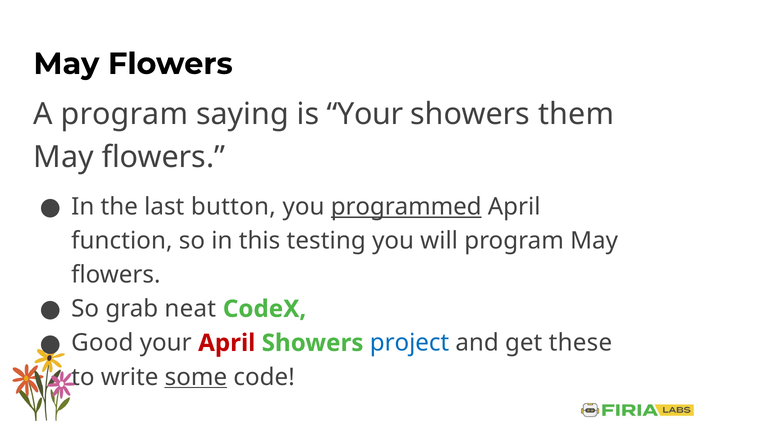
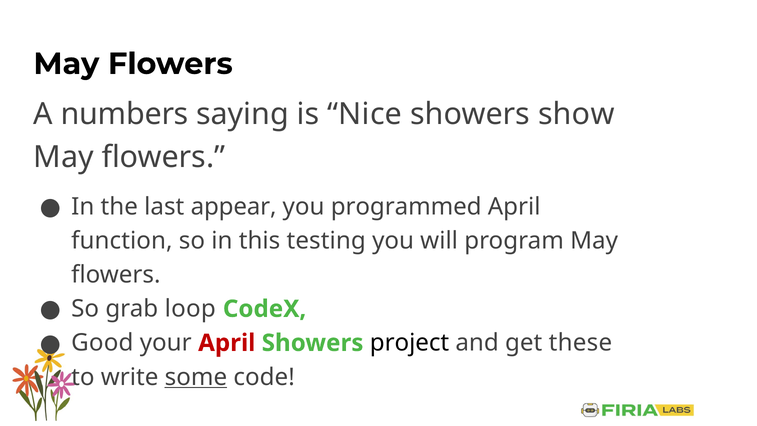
A program: program -> numbers
is Your: Your -> Nice
them: them -> show
button: button -> appear
programmed underline: present -> none
neat: neat -> loop
project colour: blue -> black
